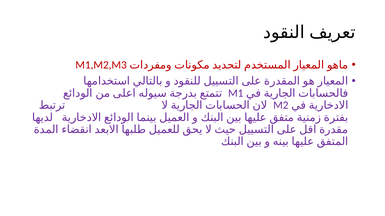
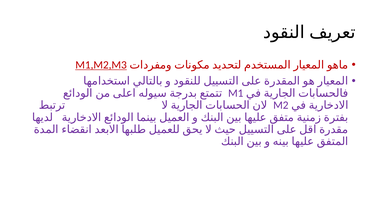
M1,M2,M3 underline: none -> present
